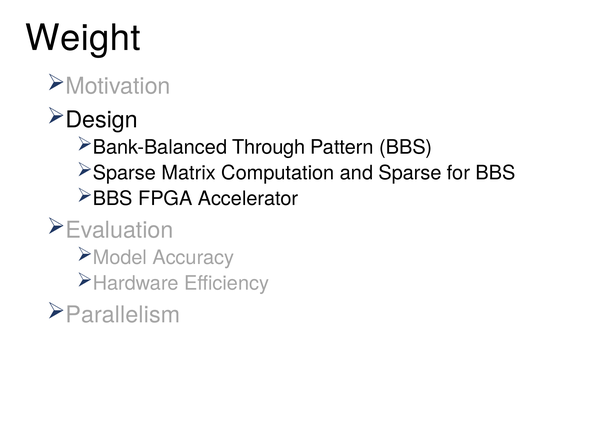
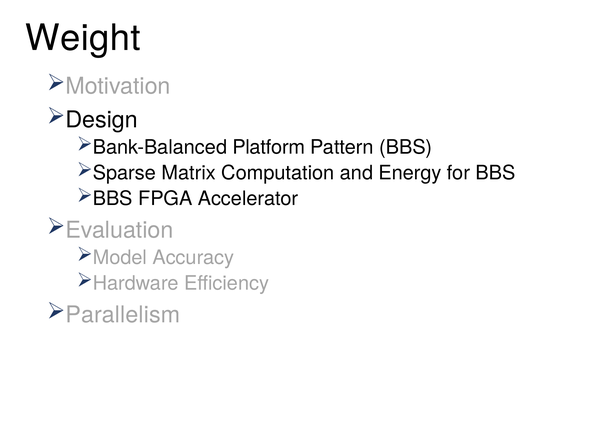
Through: Through -> Platform
and Sparse: Sparse -> Energy
